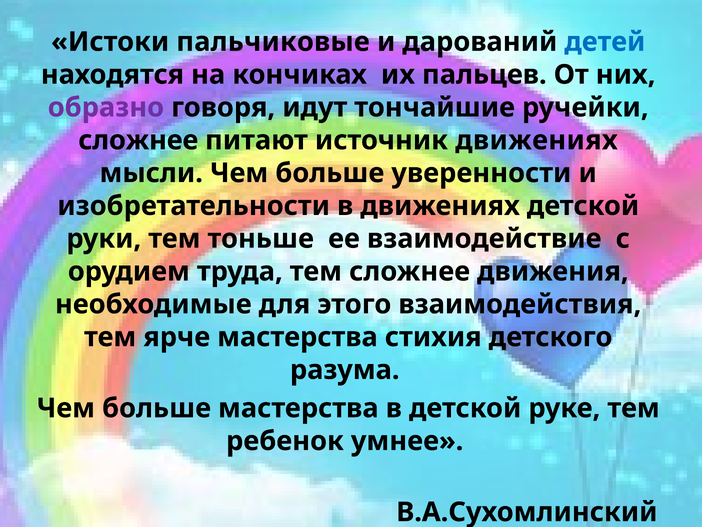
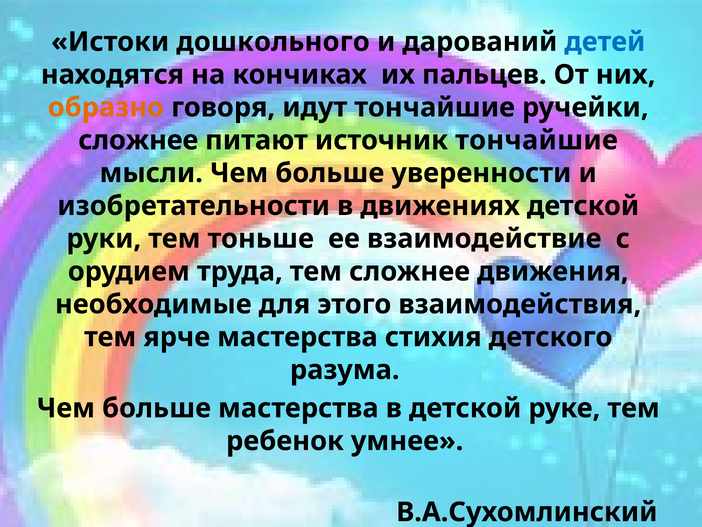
пальчиковые: пальчиковые -> дошкольного
образно colour: purple -> orange
источник движениях: движениях -> тончайшие
